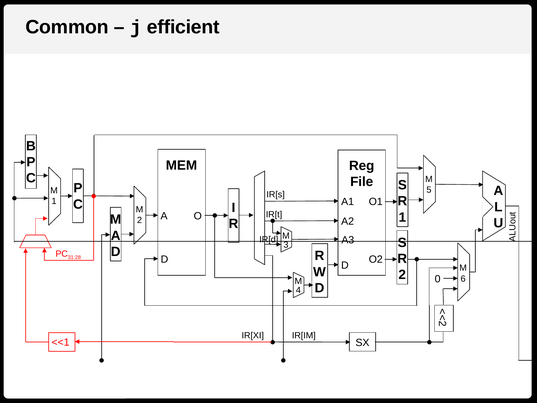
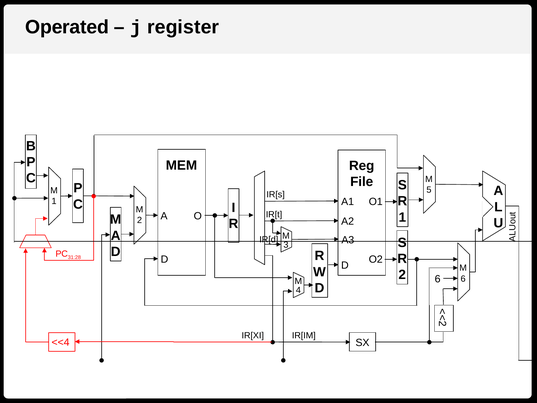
Common: Common -> Operated
efficient: efficient -> register
2 0: 0 -> 6
<<1: <<1 -> <<4
